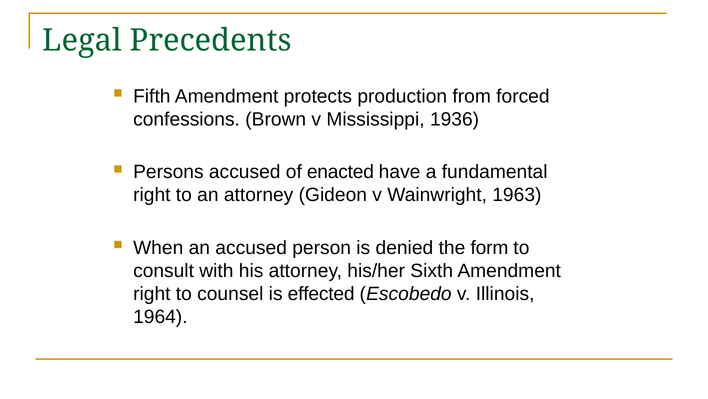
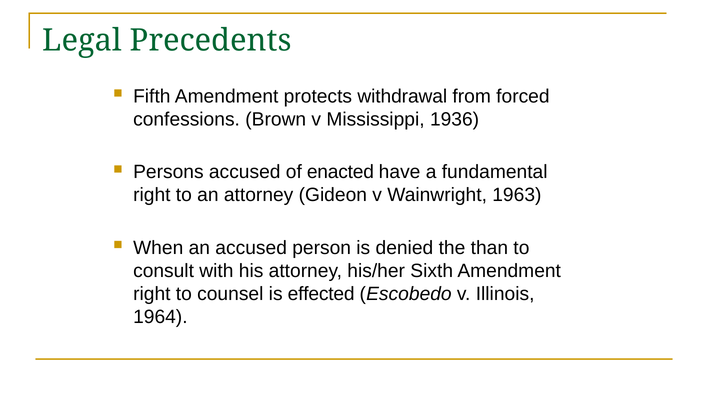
production: production -> withdrawal
form: form -> than
